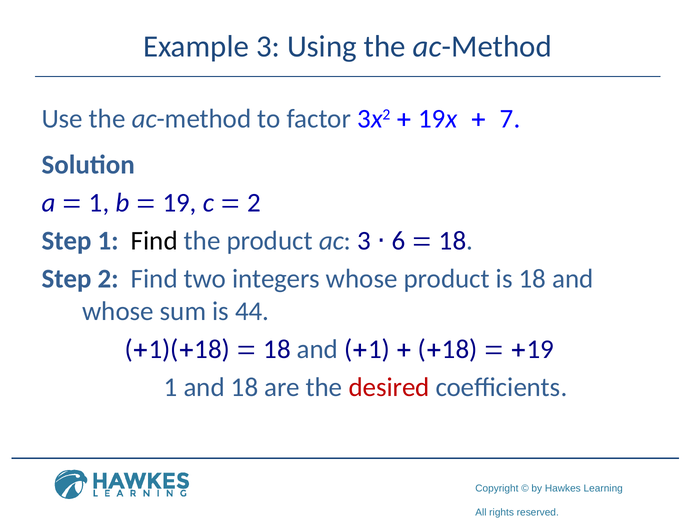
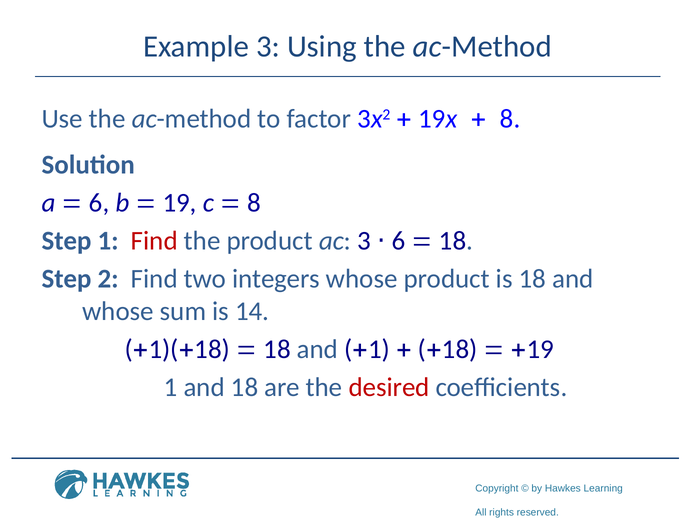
7 at (510, 119): 7 -> 8
1 at (99, 203): 1 -> 6
2 at (254, 203): 2 -> 8
Find at (154, 241) colour: black -> red
44: 44 -> 14
